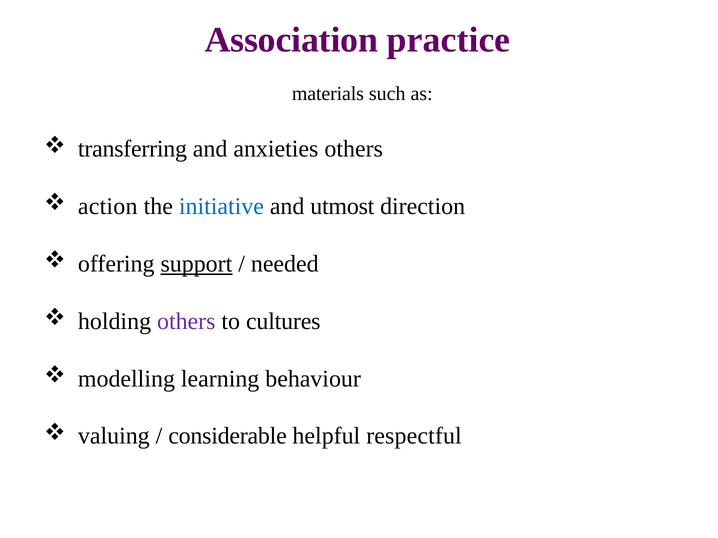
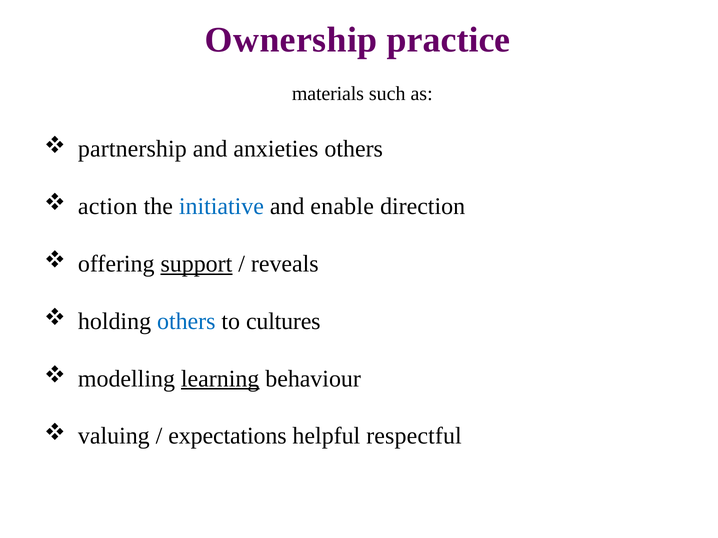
Association: Association -> Ownership
transferring: transferring -> partnership
utmost: utmost -> enable
needed: needed -> reveals
others at (186, 322) colour: purple -> blue
learning underline: none -> present
considerable: considerable -> expectations
